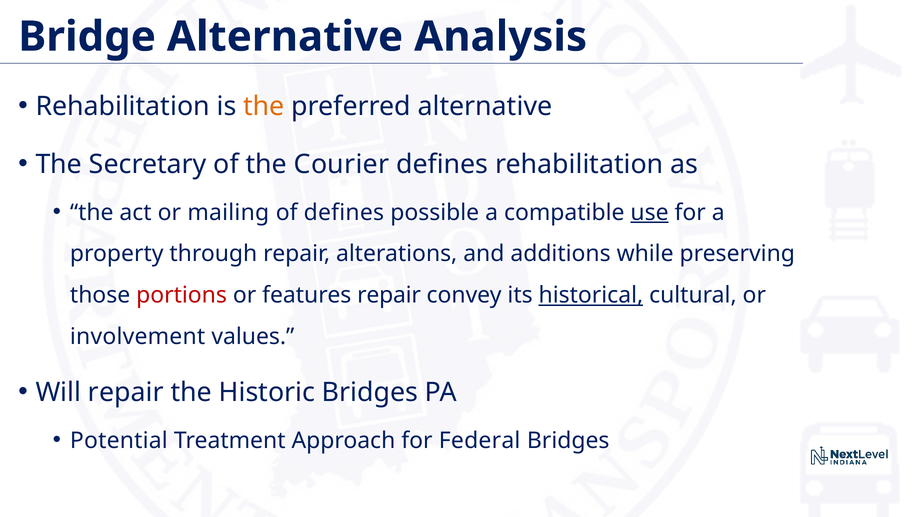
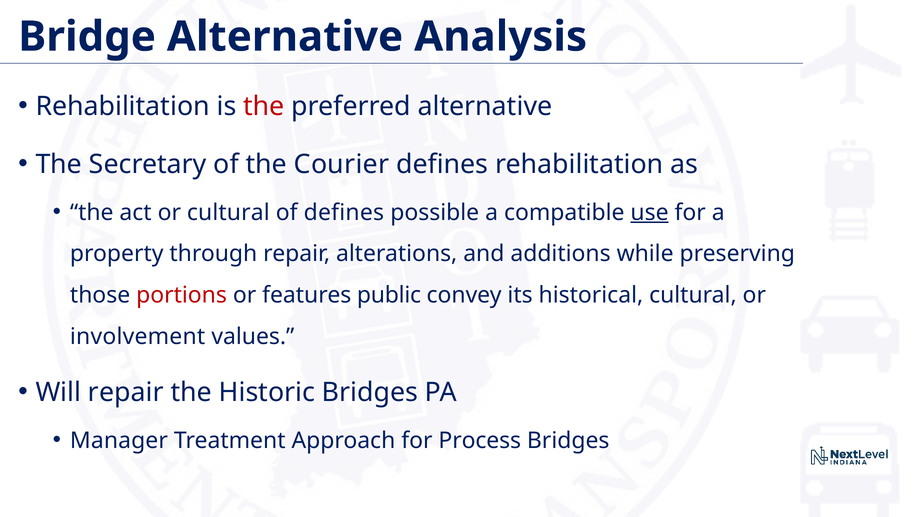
the at (264, 106) colour: orange -> red
or mailing: mailing -> cultural
features repair: repair -> public
historical underline: present -> none
Potential: Potential -> Manager
Federal: Federal -> Process
